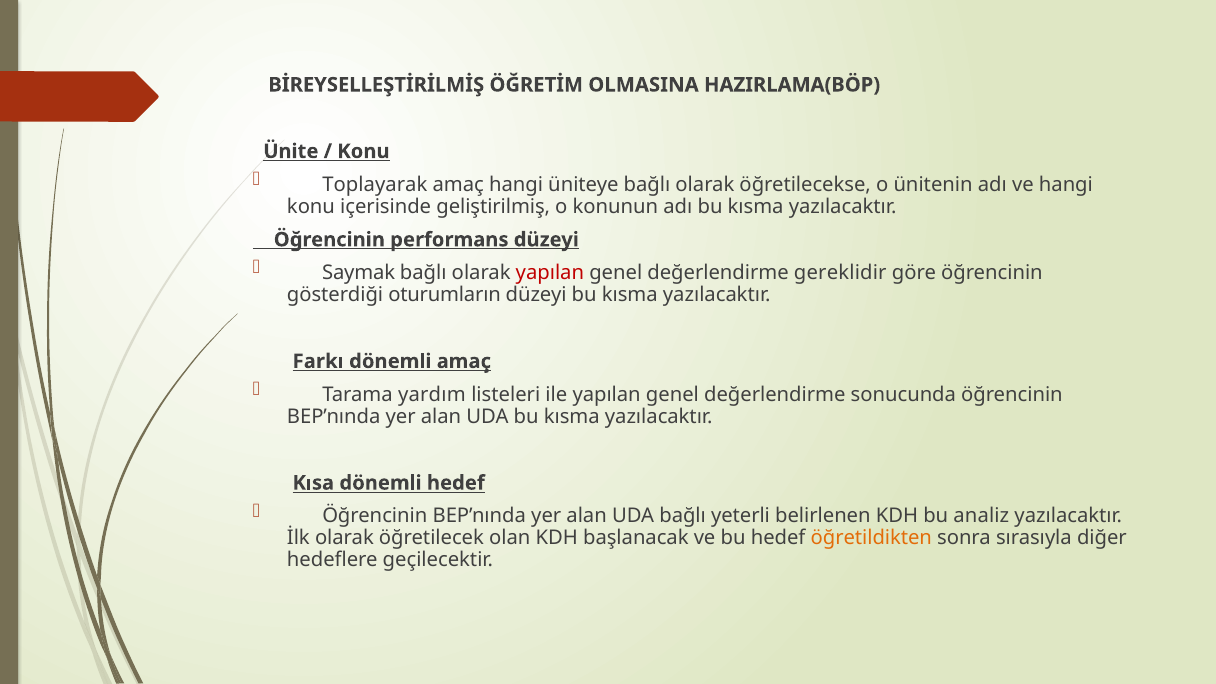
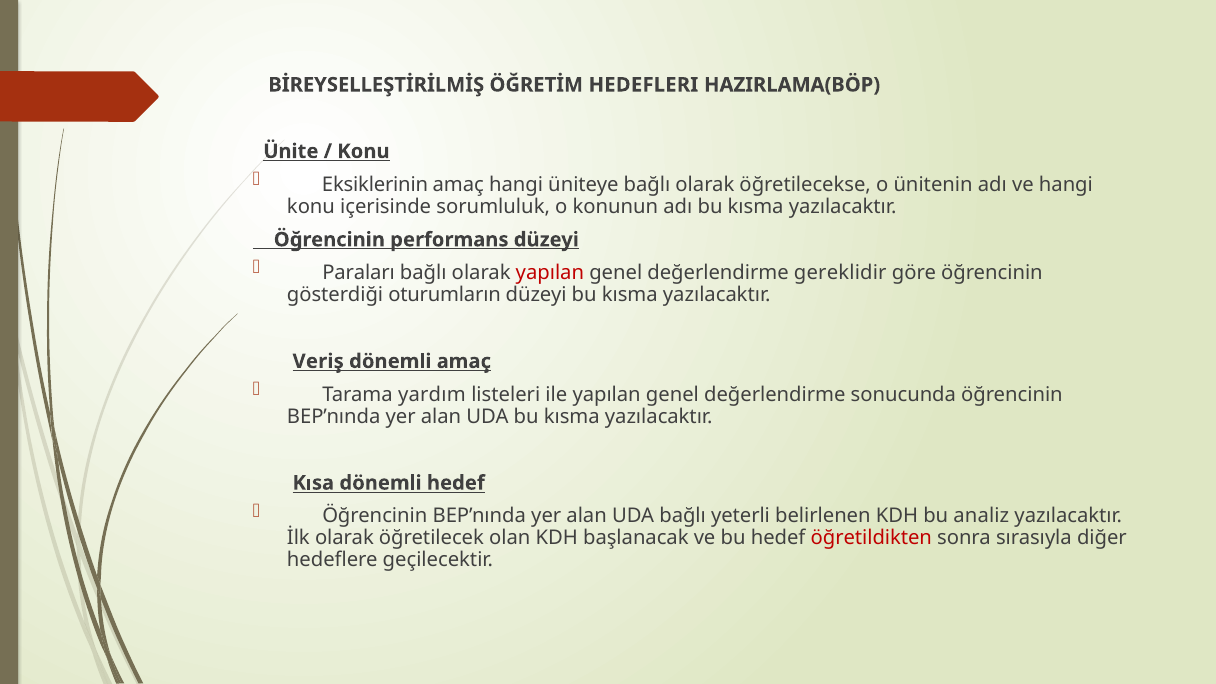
OLMASINA: OLMASINA -> HEDEFLERI
Toplayarak: Toplayarak -> Eksiklerinin
geliştirilmiş: geliştirilmiş -> sorumluluk
Saymak: Saymak -> Paraları
Farkı: Farkı -> Veriş
öğretildikten colour: orange -> red
